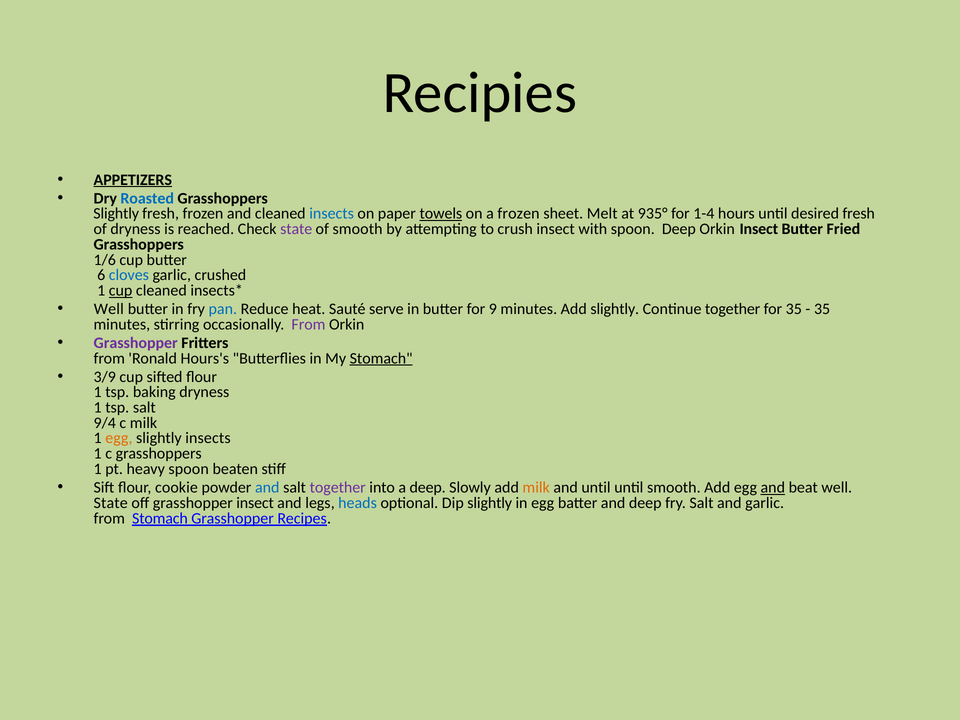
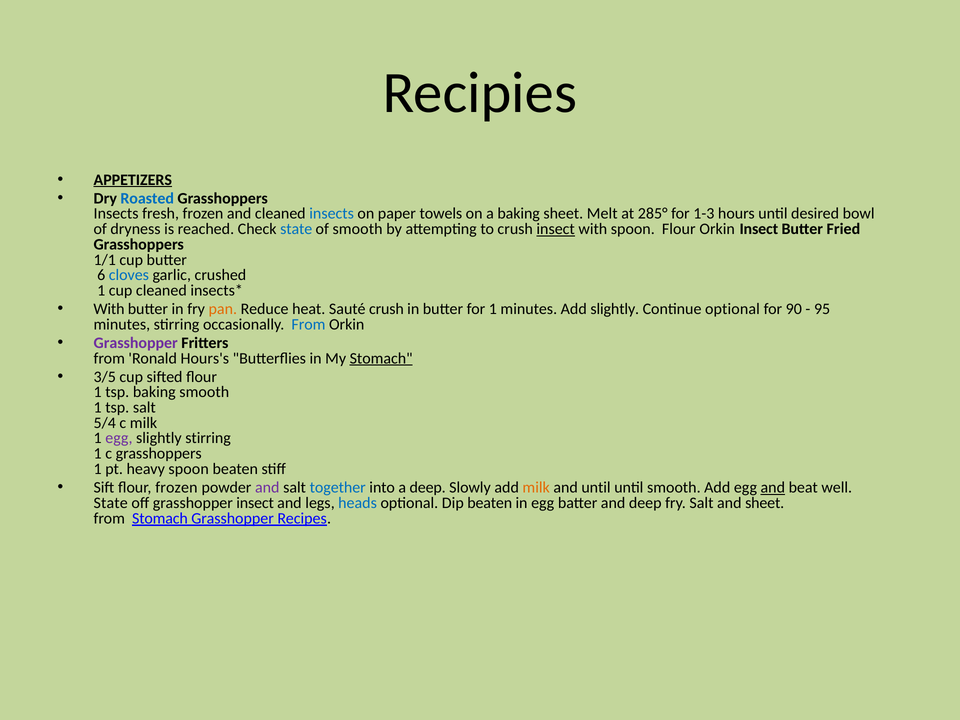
Slightly at (116, 214): Slightly -> Insects
towels underline: present -> none
a frozen: frozen -> baking
935°: 935° -> 285°
1-4: 1-4 -> 1-3
desired fresh: fresh -> bowl
state at (296, 229) colour: purple -> blue
insect at (556, 229) underline: none -> present
spoon Deep: Deep -> Flour
1/6: 1/6 -> 1/1
cup at (121, 290) underline: present -> none
Well at (109, 309): Well -> With
pan colour: blue -> orange
Sauté serve: serve -> crush
for 9: 9 -> 1
Continue together: together -> optional
for 35: 35 -> 90
35 at (822, 309): 35 -> 95
From at (308, 324) colour: purple -> blue
3/9: 3/9 -> 3/5
baking dryness: dryness -> smooth
9/4: 9/4 -> 5/4
egg at (119, 438) colour: orange -> purple
slightly insects: insects -> stirring
flour cookie: cookie -> frozen
and at (267, 487) colour: blue -> purple
together at (338, 487) colour: purple -> blue
Dip slightly: slightly -> beaten
and garlic: garlic -> sheet
